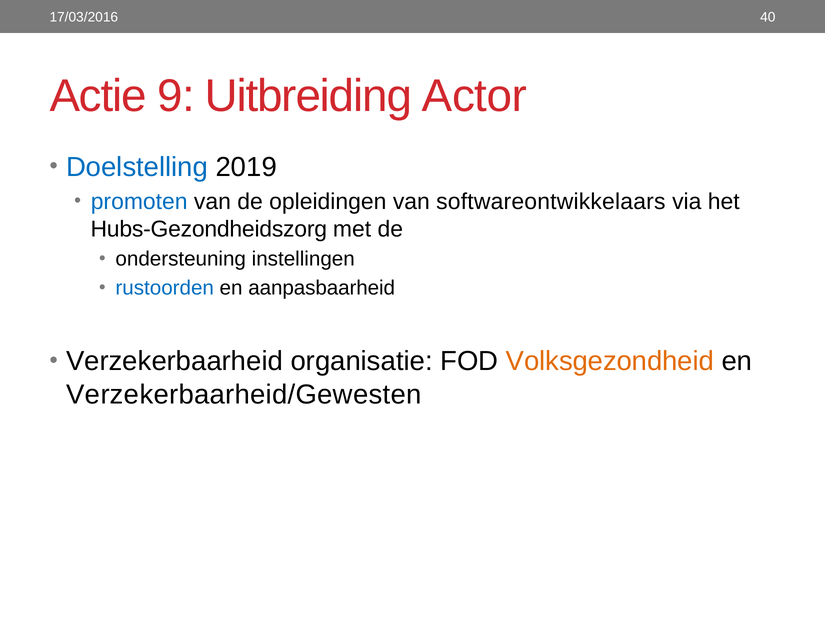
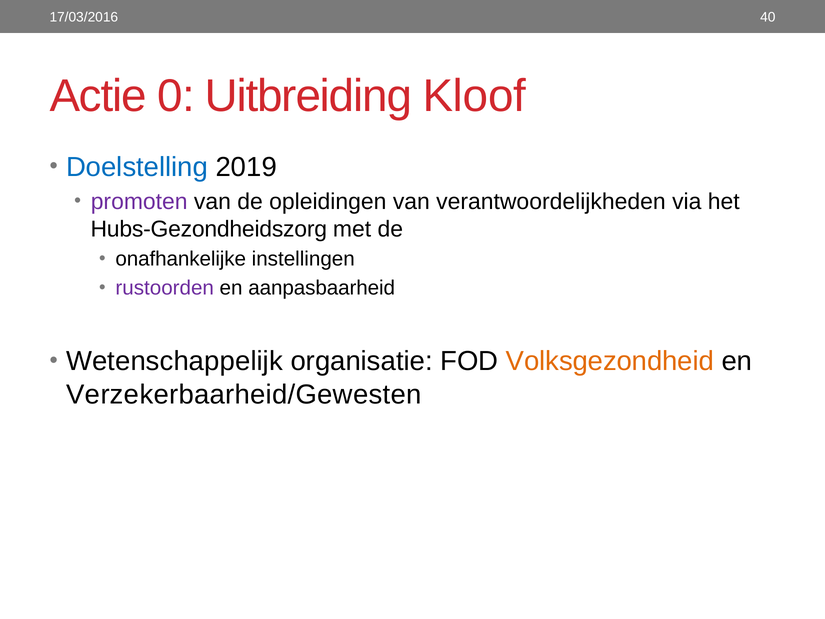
9: 9 -> 0
Actor: Actor -> Kloof
promoten colour: blue -> purple
softwareontwikkelaars: softwareontwikkelaars -> verantwoordelijkheden
ondersteuning: ondersteuning -> onafhankelijke
rustoorden colour: blue -> purple
Verzekerbaarheid: Verzekerbaarheid -> Wetenschappelijk
